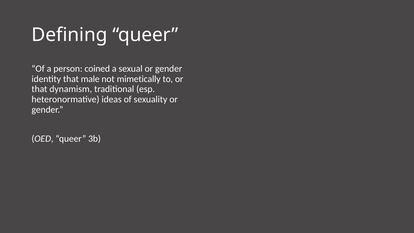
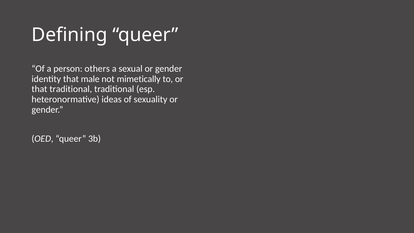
coined: coined -> others
that dynamism: dynamism -> traditional
